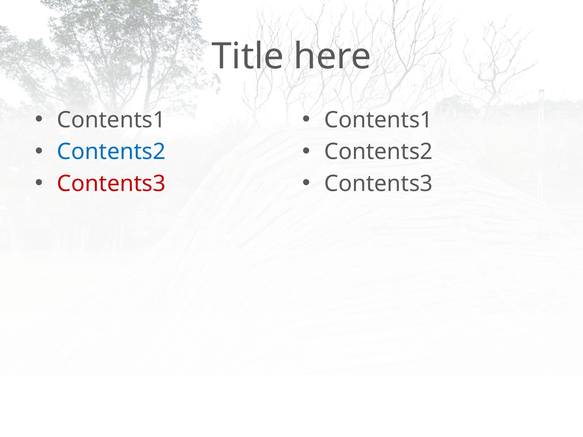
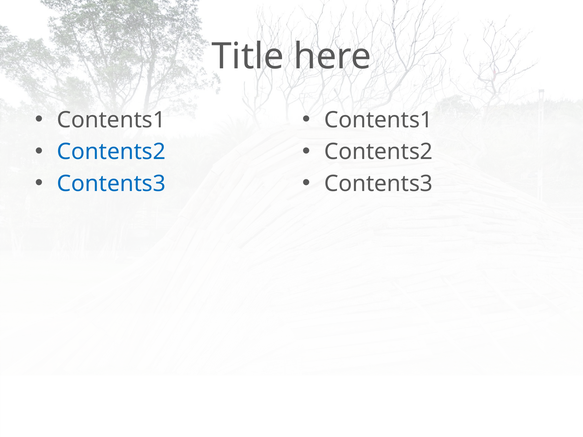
Contents3 at (111, 184) colour: red -> blue
